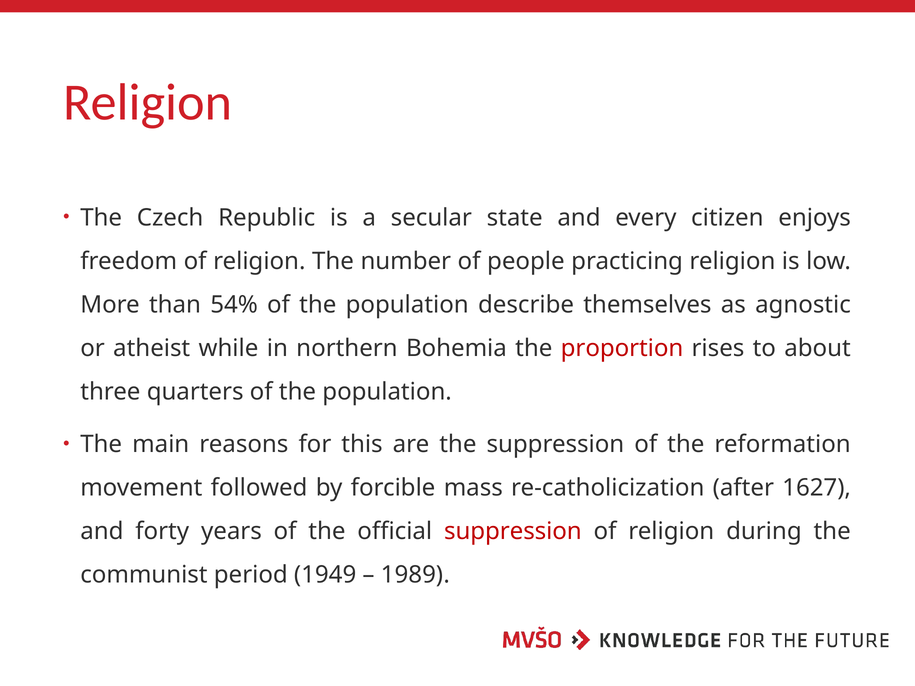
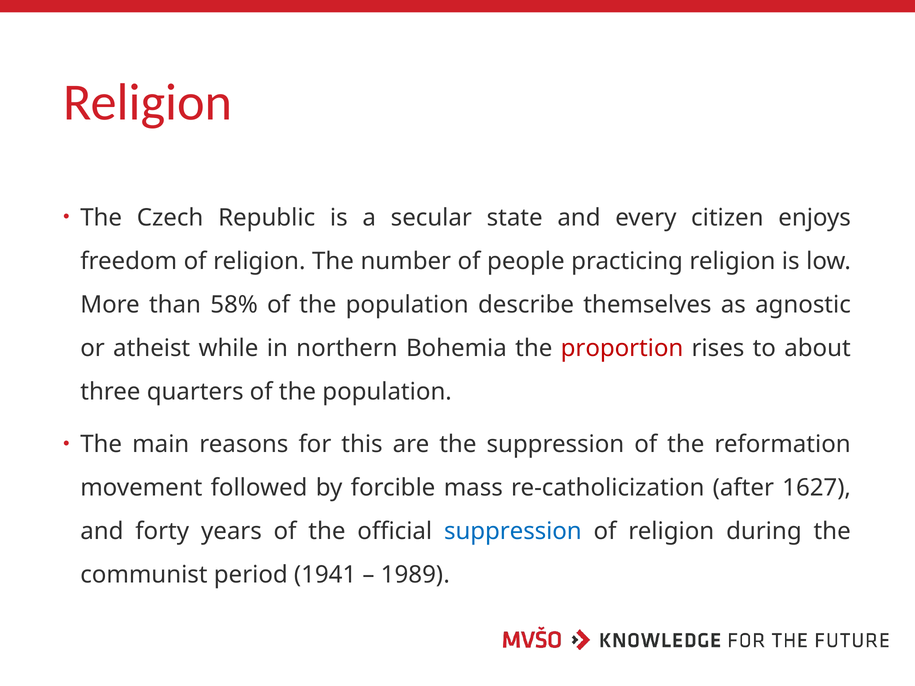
54%: 54% -> 58%
suppression at (513, 532) colour: red -> blue
1949: 1949 -> 1941
